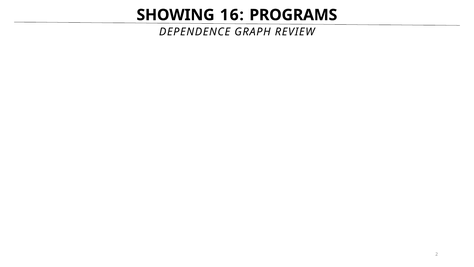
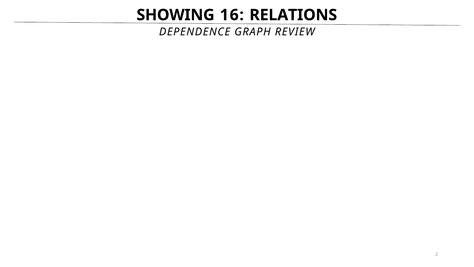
PROGRAMS: PROGRAMS -> RELATIONS
